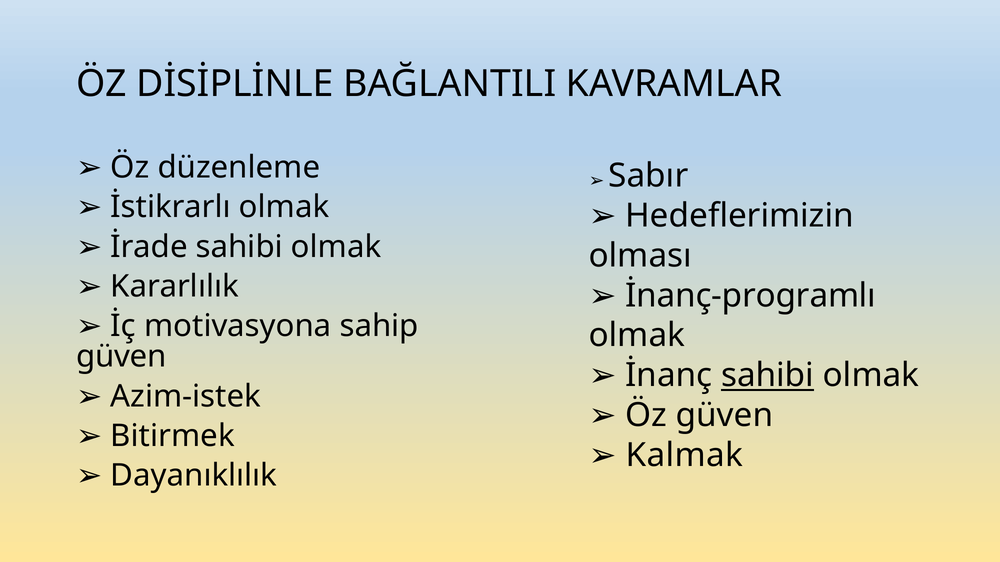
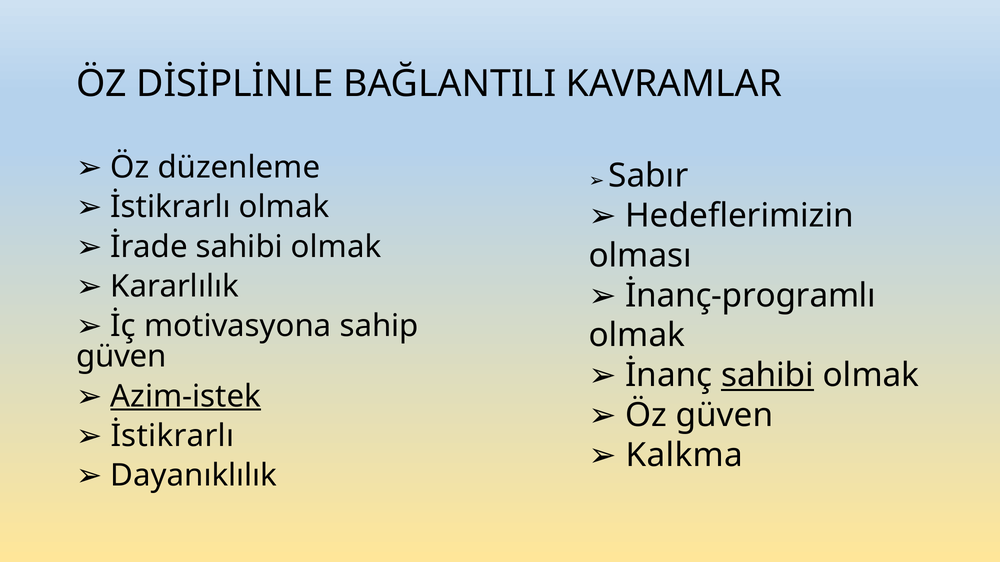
Azim-istek underline: none -> present
Bitirmek at (173, 436): Bitirmek -> İstikrarlı
Kalmak: Kalmak -> Kalkma
